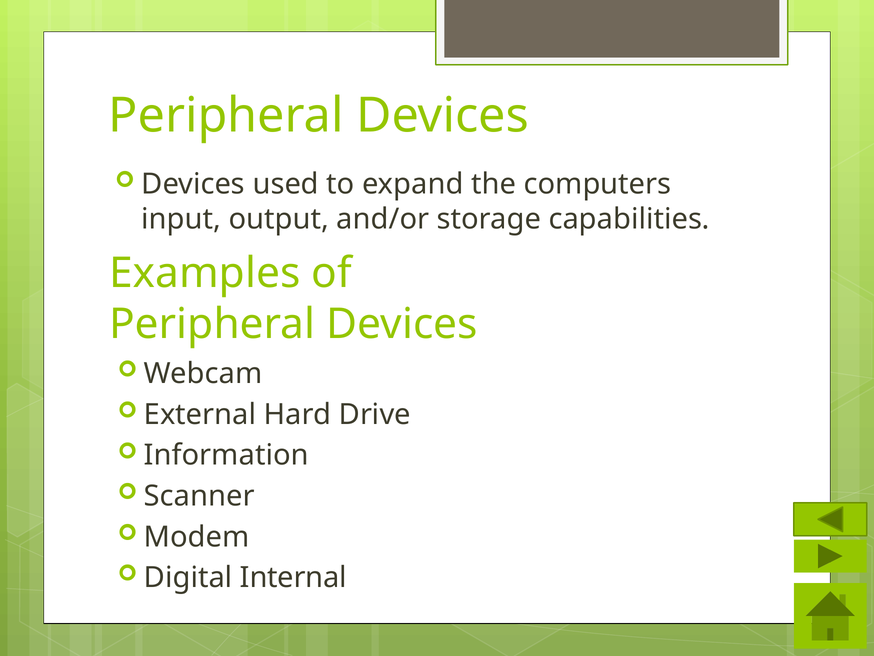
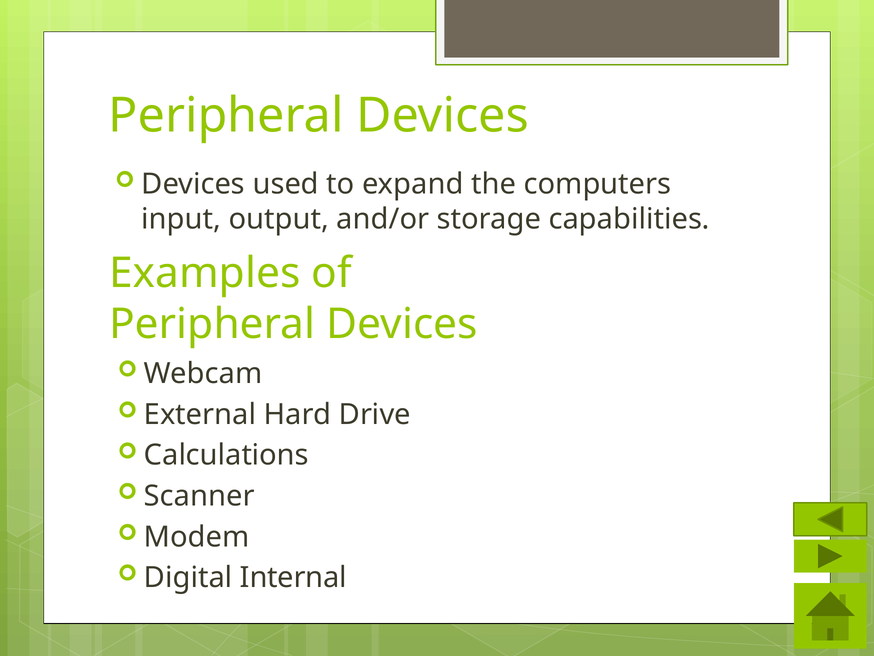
Information: Information -> Calculations
